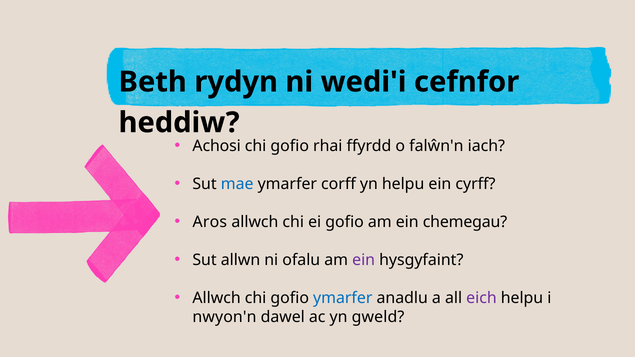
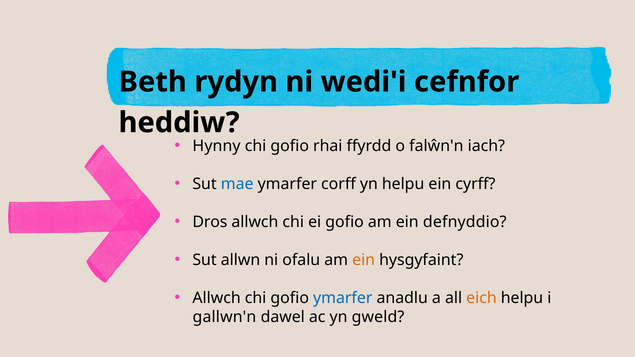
Achosi: Achosi -> Hynny
Aros: Aros -> Dros
chemegau: chemegau -> defnyddio
ein at (364, 260) colour: purple -> orange
eich colour: purple -> orange
nwyon'n: nwyon'n -> gallwn'n
